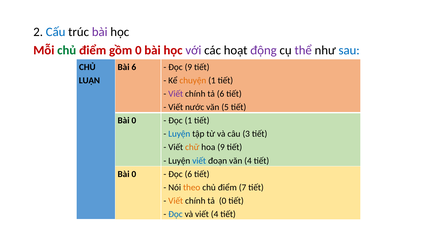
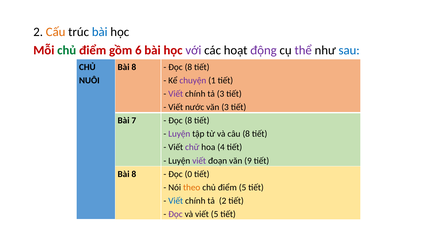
Cấu colour: blue -> orange
bài at (100, 32) colour: purple -> blue
gồm 0: 0 -> 6
6 at (134, 67): 6 -> 8
9 at (188, 67): 9 -> 8
LUẬN: LUẬN -> NUÔI
chuyện colour: orange -> purple
tả 6: 6 -> 3
văn 5: 5 -> 3
0 at (134, 120): 0 -> 7
1 at (188, 120): 1 -> 8
Luyện at (179, 134) colour: blue -> purple
câu 3: 3 -> 8
chữ colour: orange -> purple
hoa 9: 9 -> 4
viết at (199, 161) colour: blue -> purple
văn 4: 4 -> 9
0 at (134, 174): 0 -> 8
Đọc 6: 6 -> 0
điểm 7: 7 -> 5
Viết at (176, 201) colour: orange -> blue
tả 0: 0 -> 2
Đọc at (175, 214) colour: blue -> purple
viết 4: 4 -> 5
